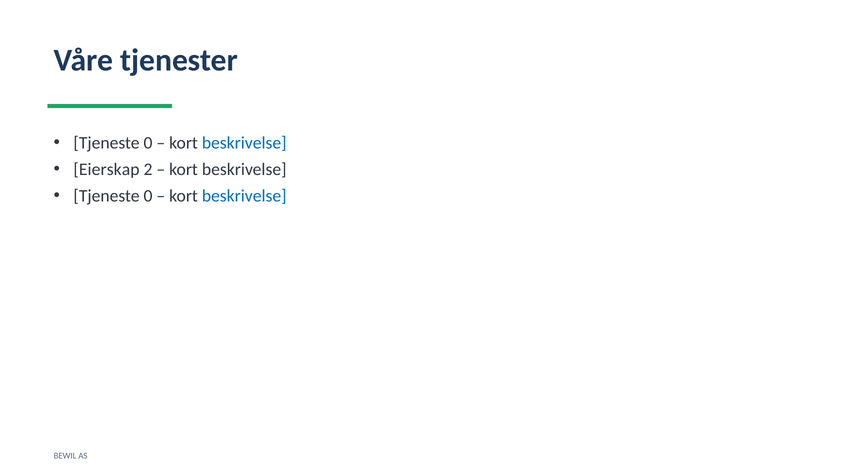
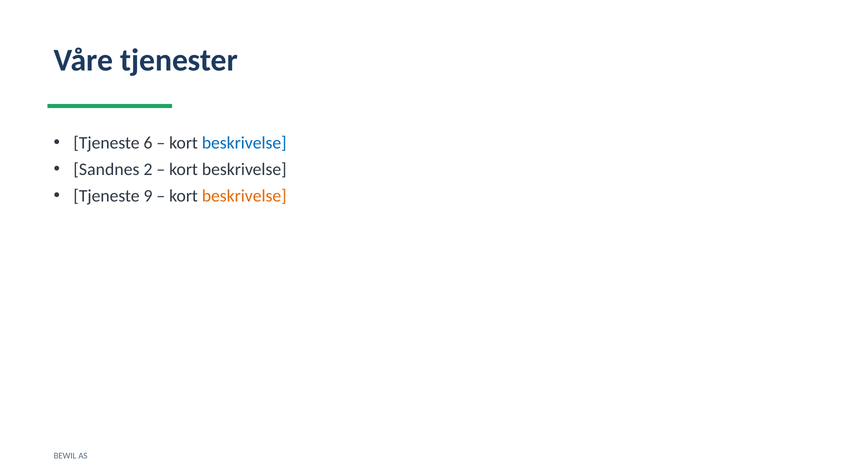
0 at (148, 143): 0 -> 6
Eierskap: Eierskap -> Sandnes
0 at (148, 196): 0 -> 9
beskrivelse at (244, 196) colour: blue -> orange
